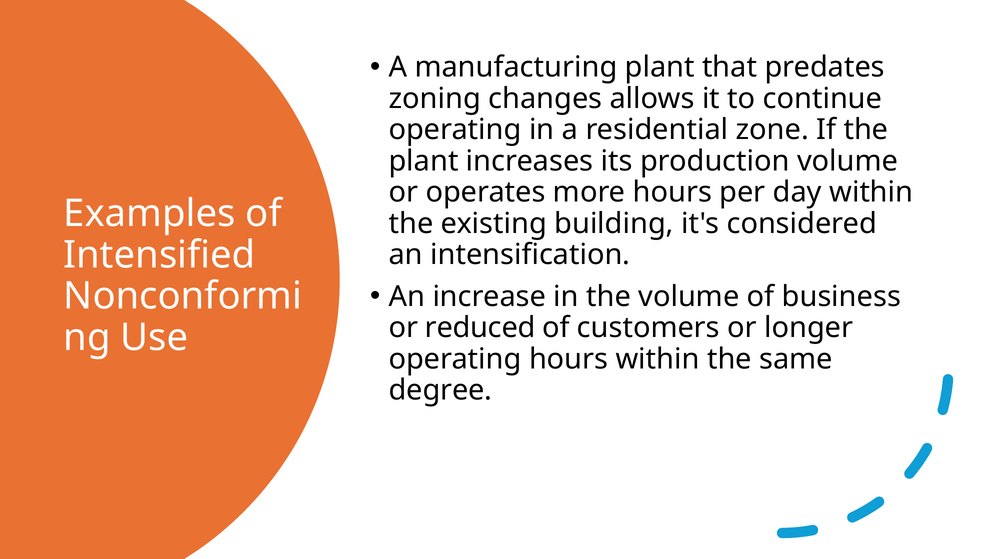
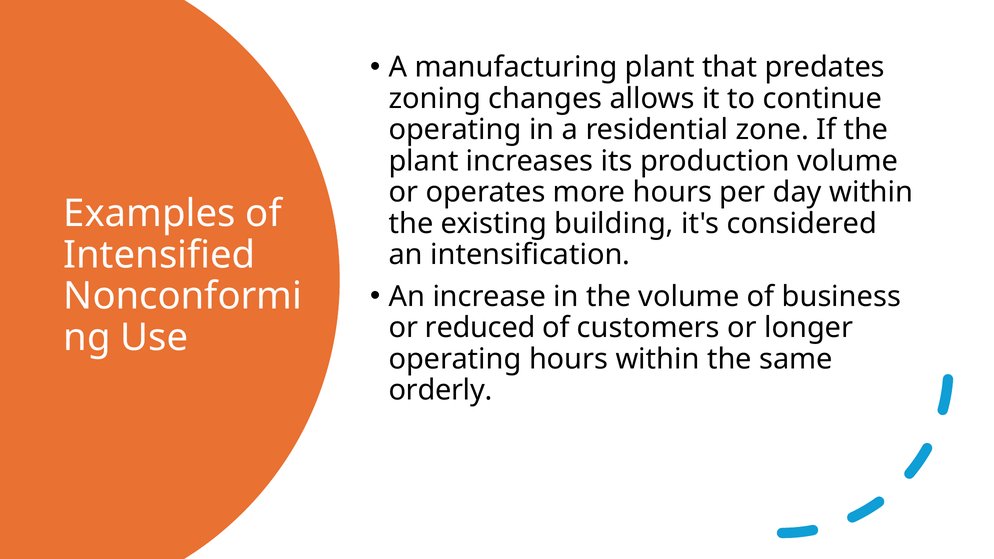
degree: degree -> orderly
